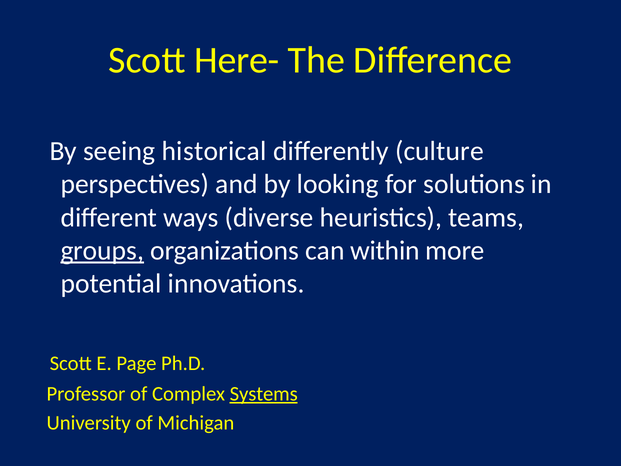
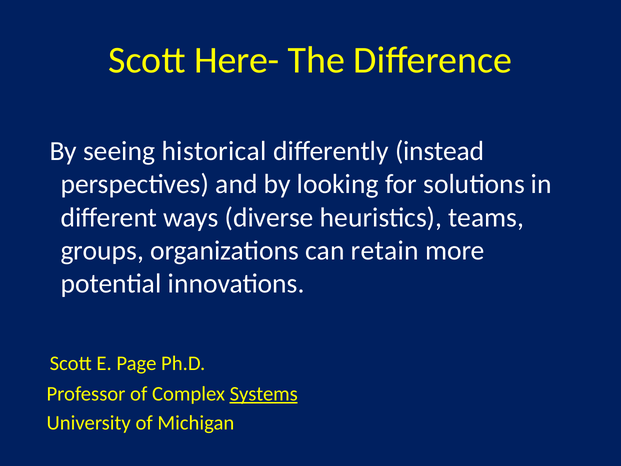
culture: culture -> instead
groups underline: present -> none
within: within -> retain
